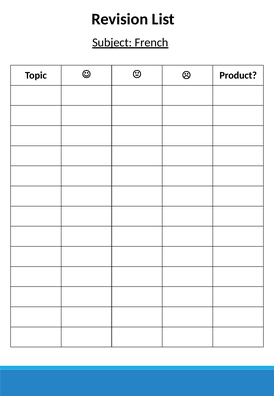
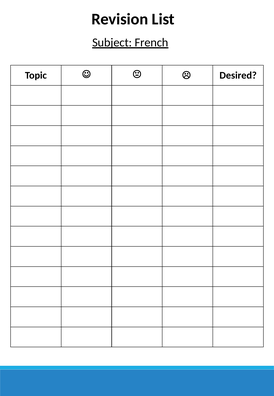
Product: Product -> Desired
